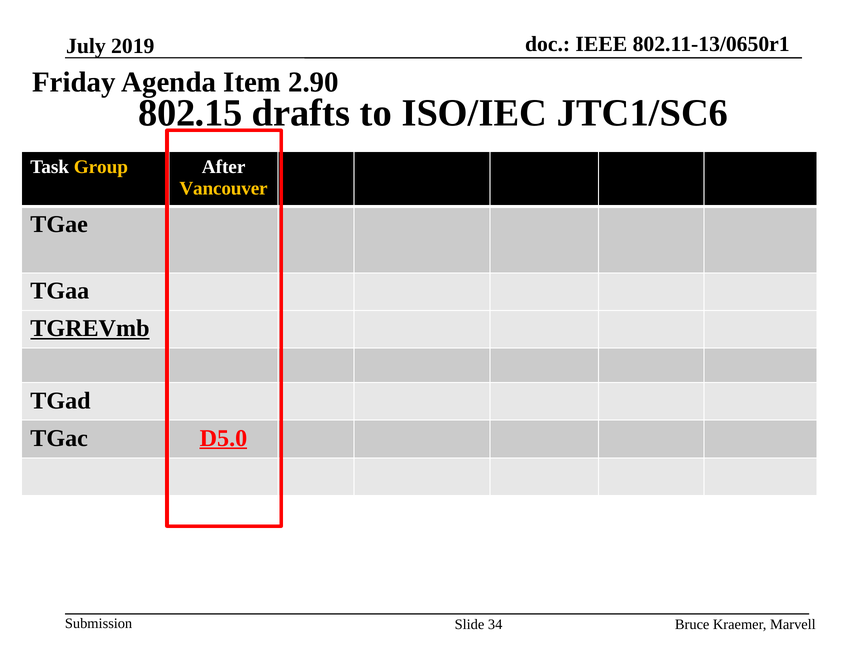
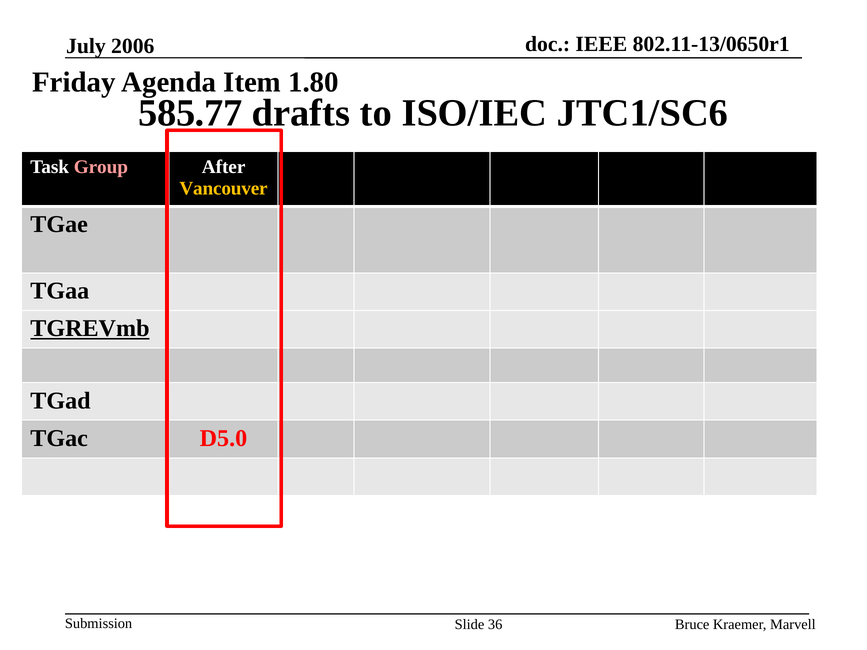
2019: 2019 -> 2006
2.90: 2.90 -> 1.80
802.15: 802.15 -> 585.77
Group colour: yellow -> pink
D5.0 underline: present -> none
34: 34 -> 36
